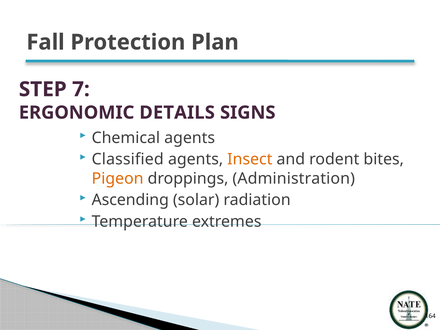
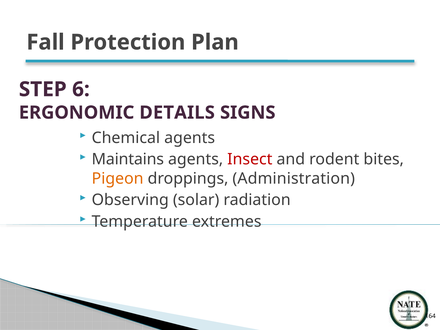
7: 7 -> 6
Classified: Classified -> Maintains
Insect colour: orange -> red
Ascending: Ascending -> Observing
